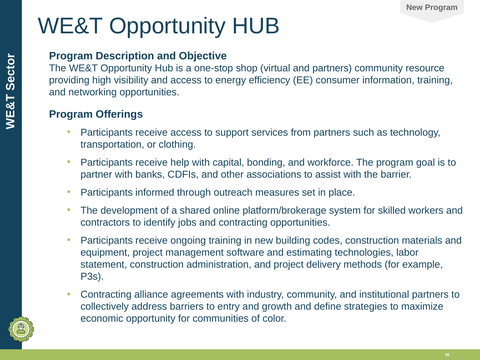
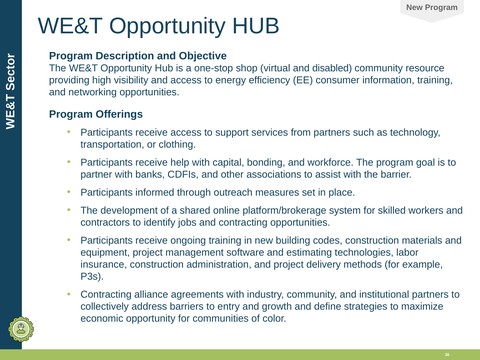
and partners: partners -> disabled
statement: statement -> insurance
